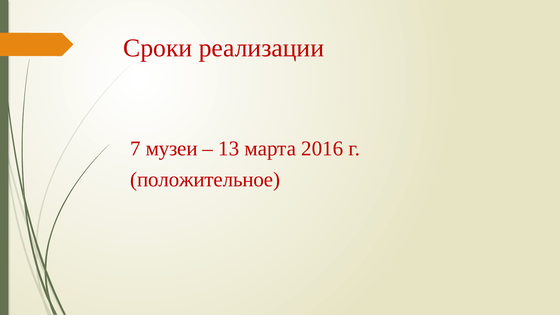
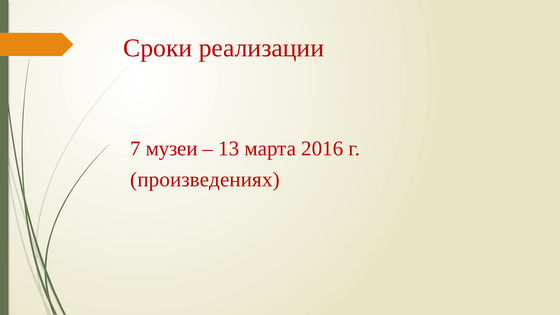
положительное: положительное -> произведениях
